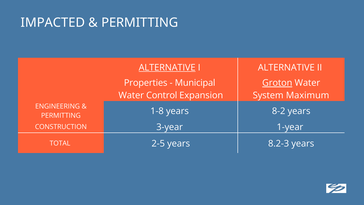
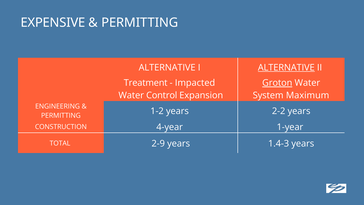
IMPACTED: IMPACTED -> EXPENSIVE
ALTERNATIVE at (167, 67) underline: present -> none
ALTERNATIVE at (286, 67) underline: none -> present
Properties: Properties -> Treatment
Municipal: Municipal -> Impacted
1-8: 1-8 -> 1-2
8-2: 8-2 -> 2-2
3-year: 3-year -> 4-year
2-5: 2-5 -> 2-9
8.2-3: 8.2-3 -> 1.4-3
